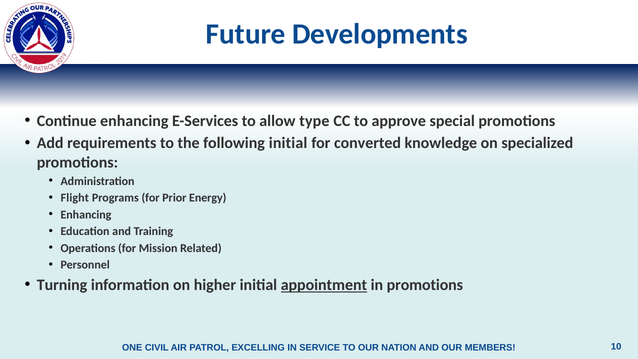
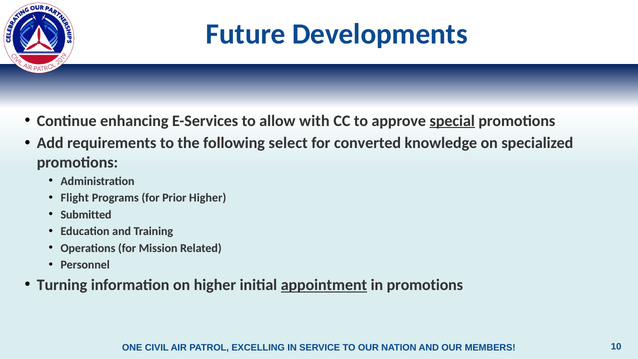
type: type -> with
special underline: none -> present
following initial: initial -> select
Prior Energy: Energy -> Higher
Enhancing at (86, 215): Enhancing -> Submitted
